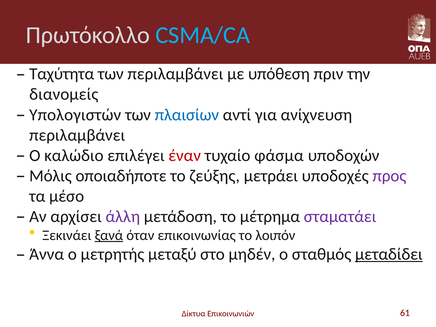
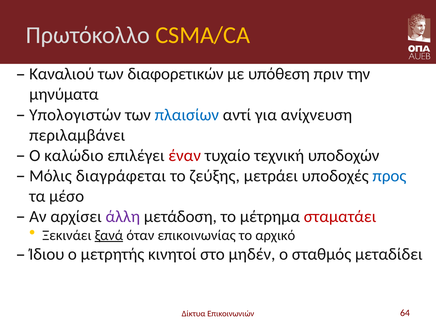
CSMA/CA colour: light blue -> yellow
Ταχύτητα: Ταχύτητα -> Καναλιού
των περιλαμβάνει: περιλαμβάνει -> διαφορετικών
διανομείς: διανομείς -> μηνύματα
φάσμα: φάσμα -> τεχνική
οποιαδήποτε: οποιαδήποτε -> διαγράφεται
προς colour: purple -> blue
σταματάει colour: purple -> red
λοιπόν: λοιπόν -> αρχικό
Άννα: Άννα -> Ίδιου
μεταξύ: μεταξύ -> κινητοί
μεταδίδει underline: present -> none
61: 61 -> 64
